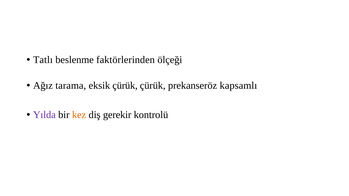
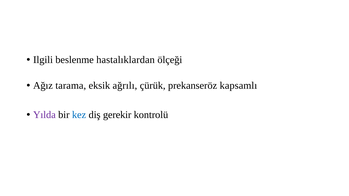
Tatlı: Tatlı -> Ilgili
faktörlerinden: faktörlerinden -> hastalıklardan
eksik çürük: çürük -> ağrılı
kez colour: orange -> blue
